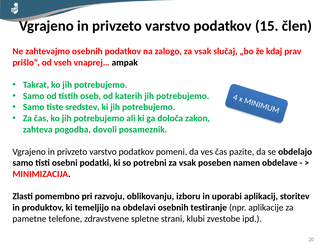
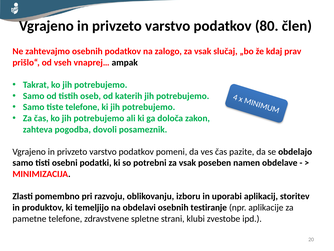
15: 15 -> 80
tiste sredstev: sredstev -> telefone
